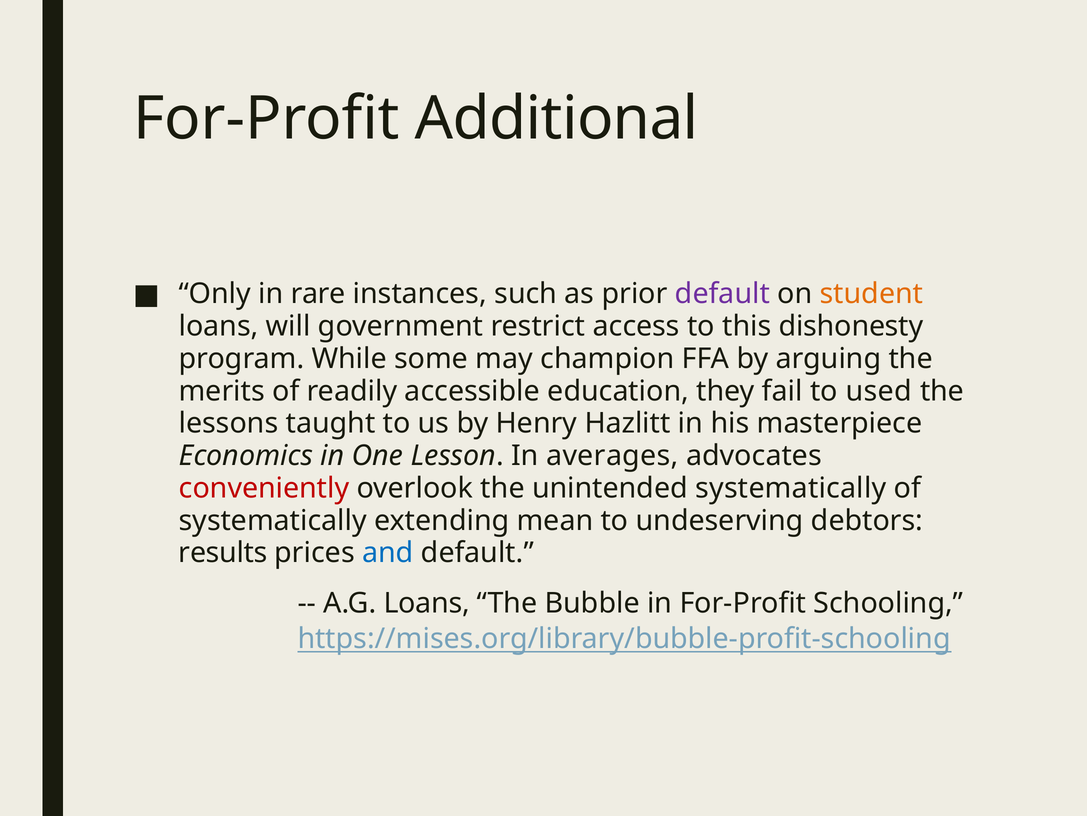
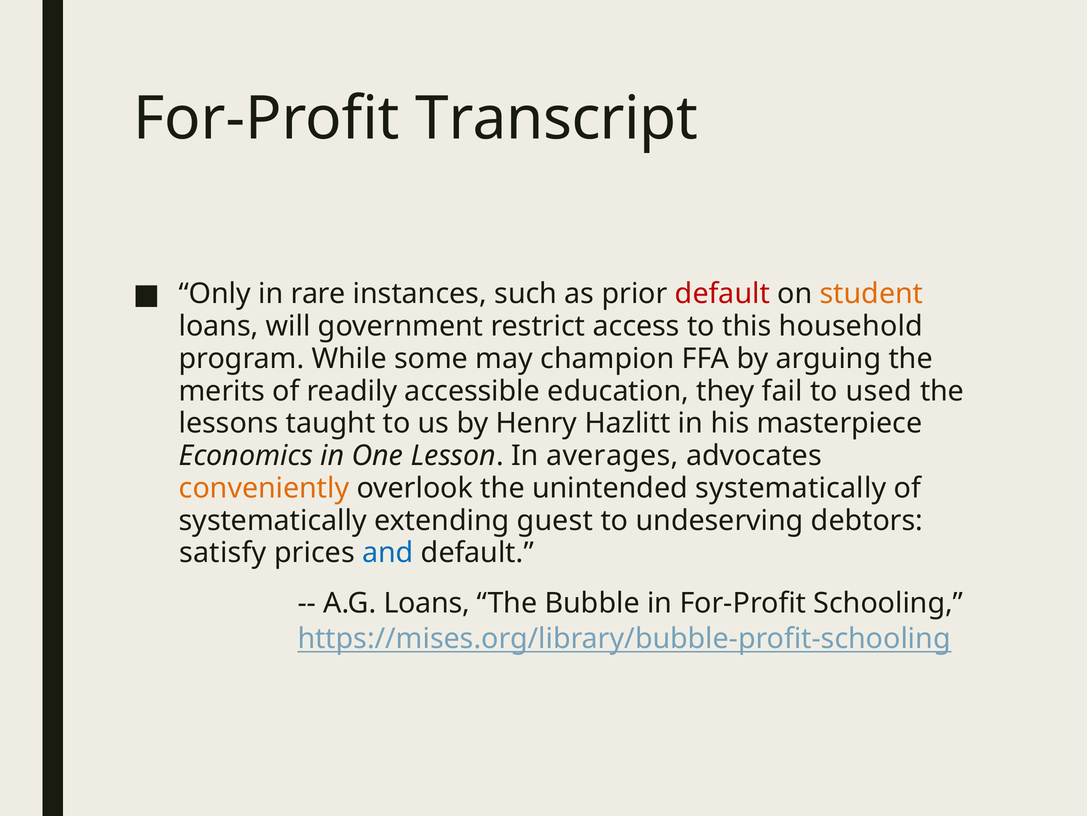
Additional: Additional -> Transcript
default at (722, 294) colour: purple -> red
dishonesty: dishonesty -> household
conveniently colour: red -> orange
mean: mean -> guest
results: results -> satisfy
